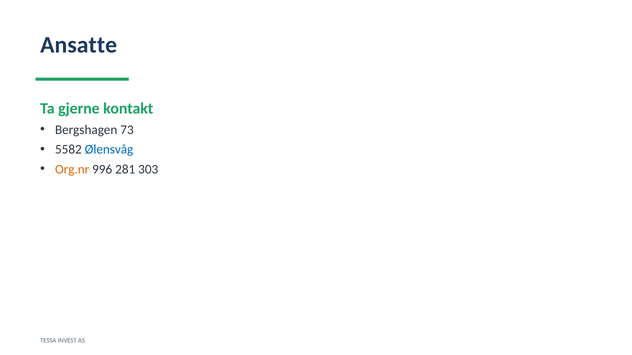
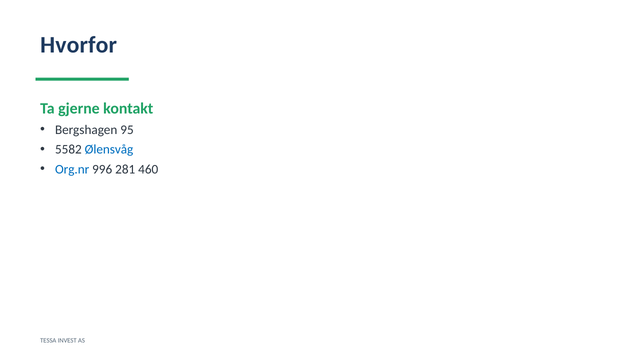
Ansatte: Ansatte -> Hvorfor
73: 73 -> 95
Org.nr colour: orange -> blue
303: 303 -> 460
